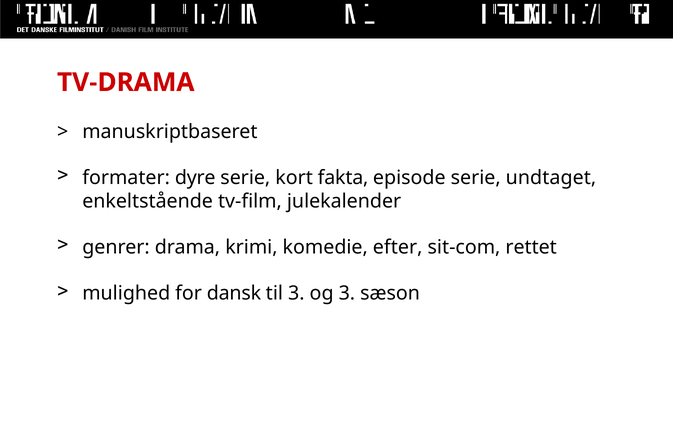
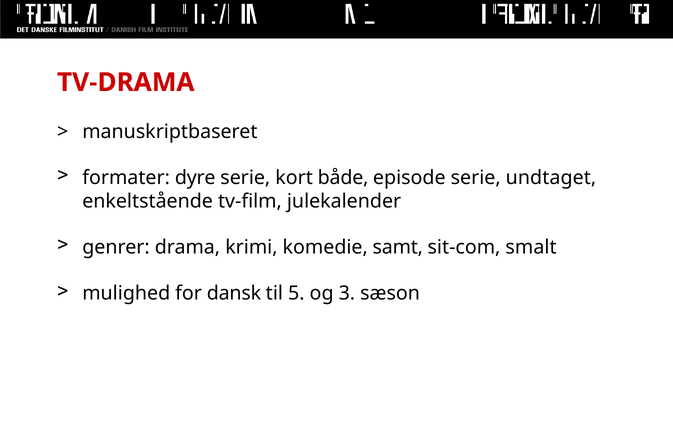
fakta: fakta -> både
efter: efter -> samt
rettet: rettet -> smalt
til 3: 3 -> 5
